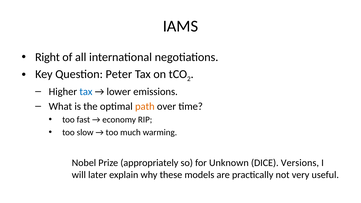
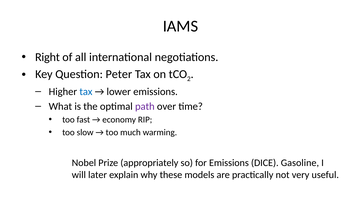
path colour: orange -> purple
for Unknown: Unknown -> Emissions
Versions: Versions -> Gasoline
